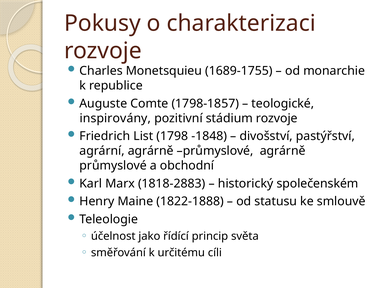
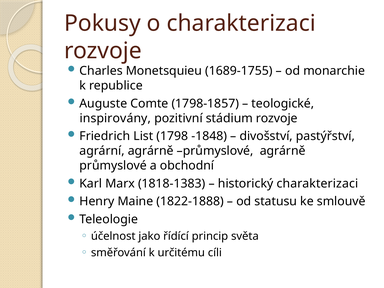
1818-2883: 1818-2883 -> 1818-1383
historický společenském: společenském -> charakterizaci
